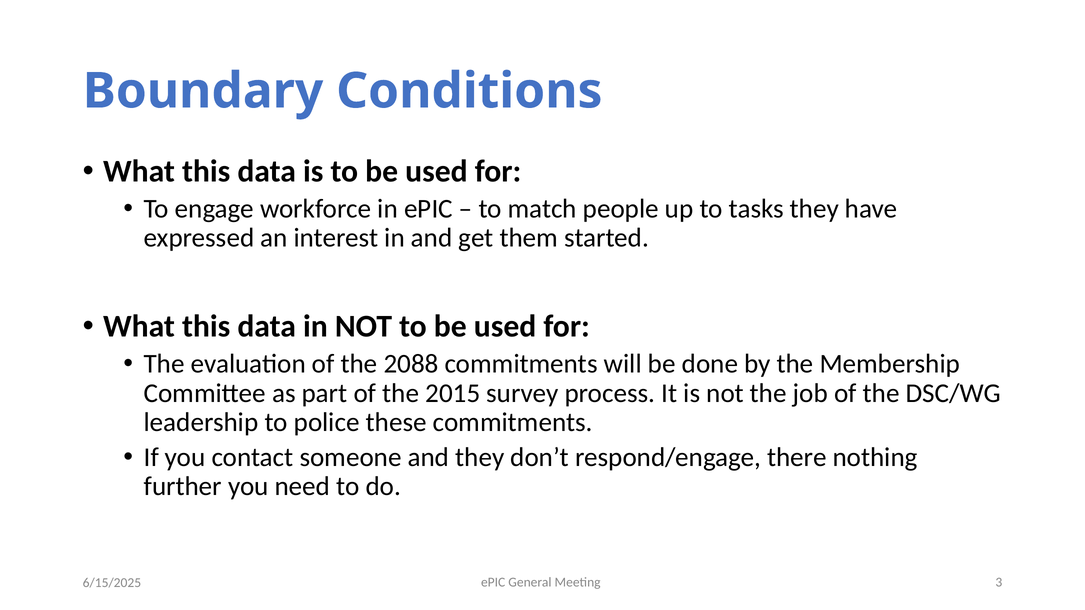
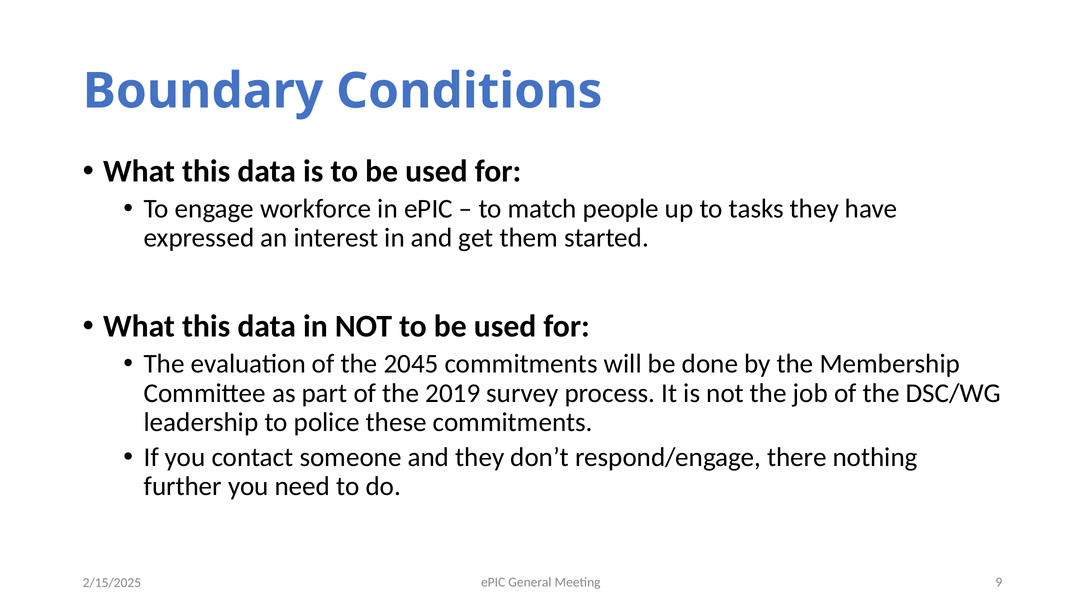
2088: 2088 -> 2045
2015: 2015 -> 2019
3: 3 -> 9
6/15/2025: 6/15/2025 -> 2/15/2025
